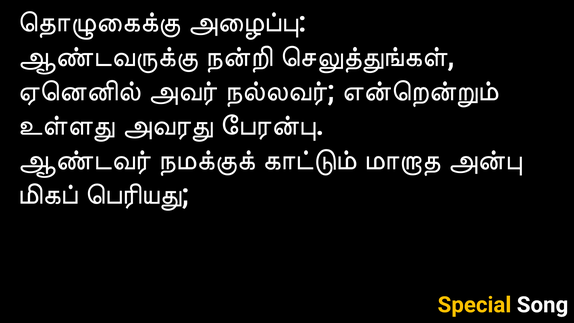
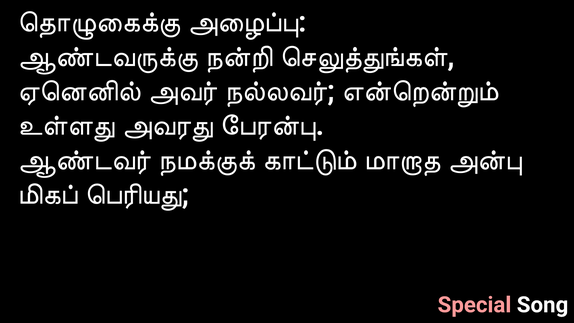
Special colour: yellow -> pink
